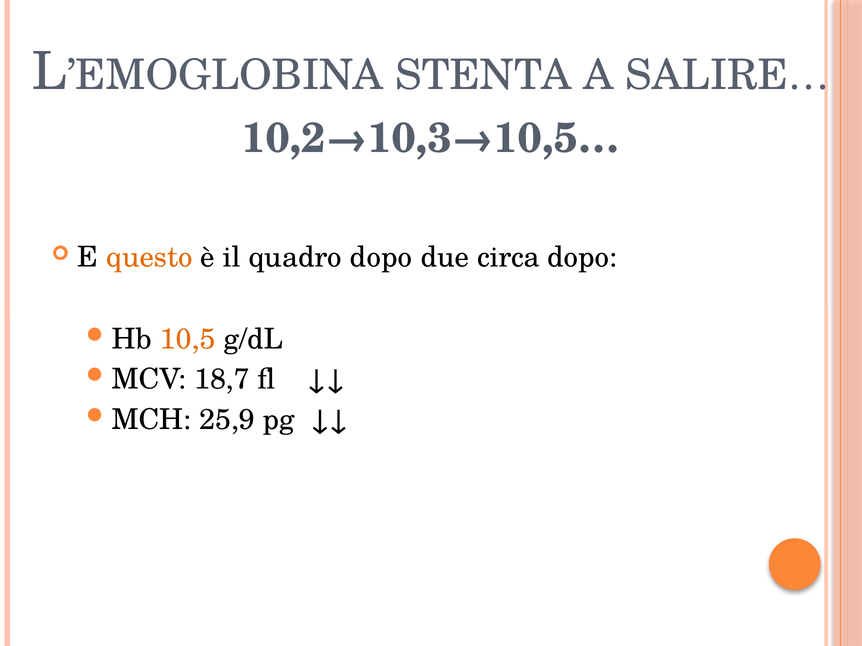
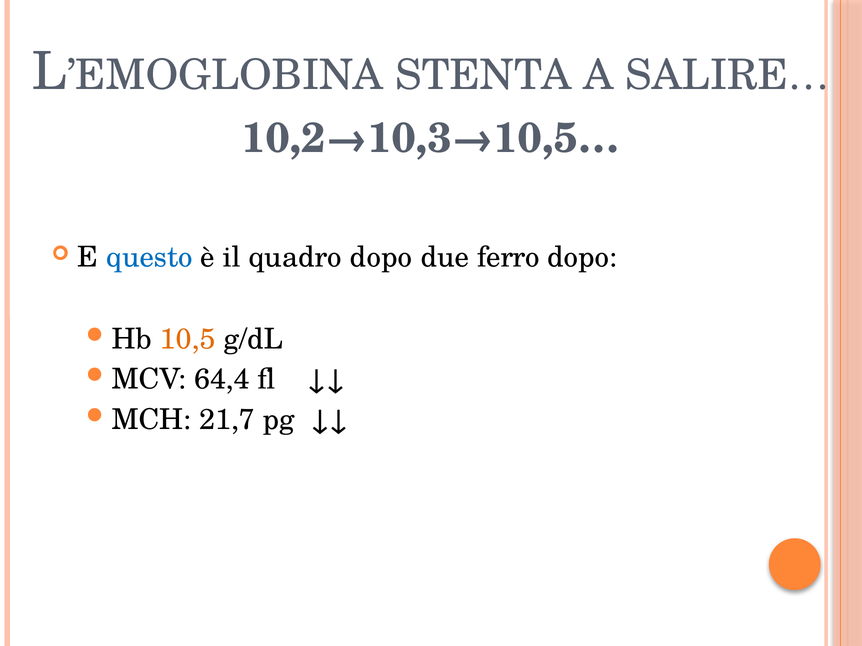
questo colour: orange -> blue
circa: circa -> ferro
18,7: 18,7 -> 64,4
25,9: 25,9 -> 21,7
